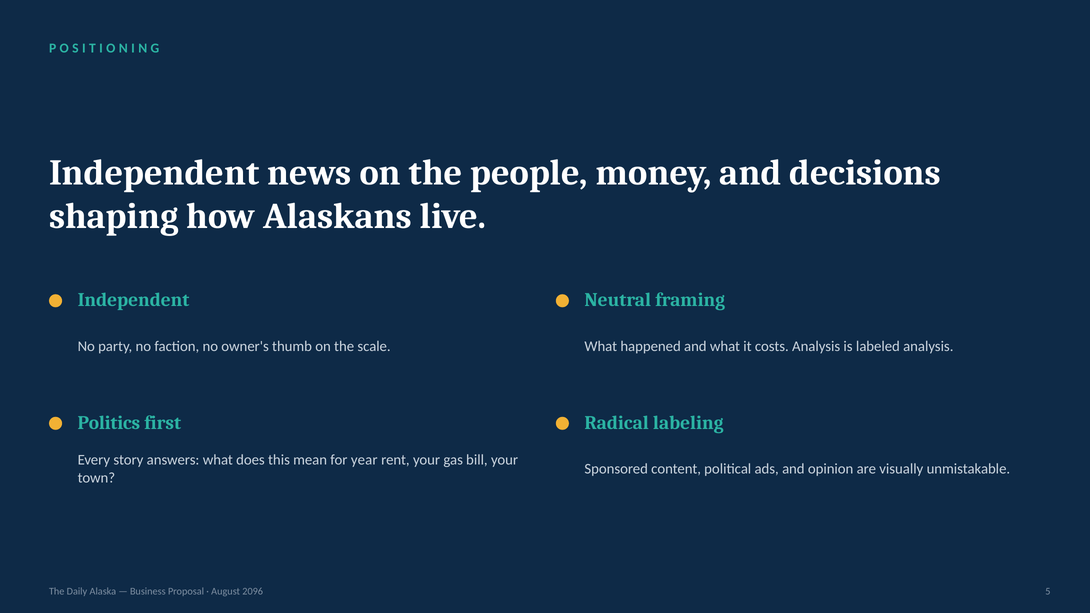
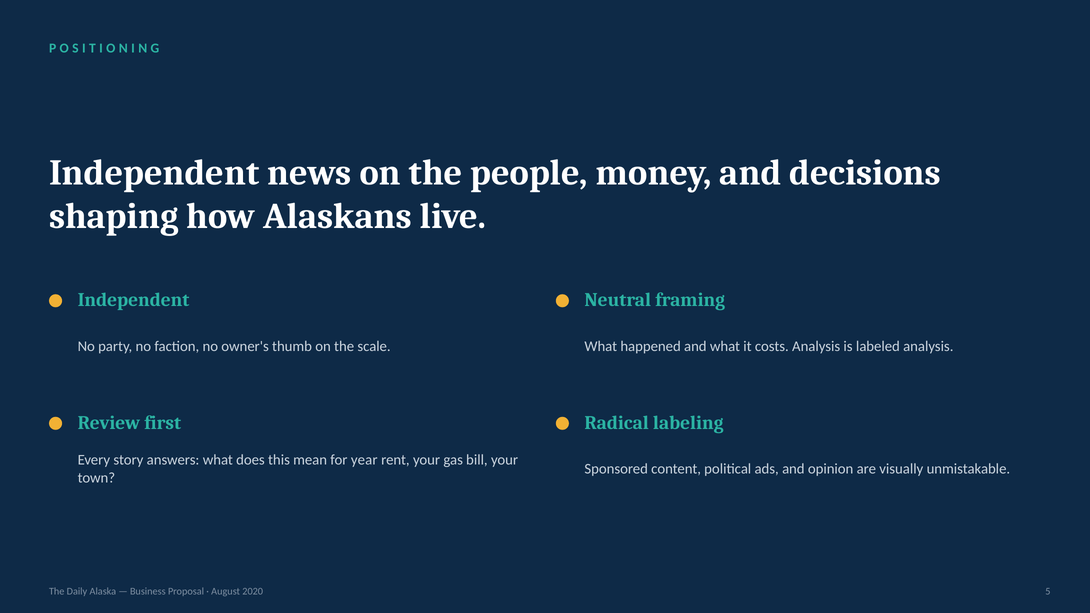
Politics: Politics -> Review
2096: 2096 -> 2020
